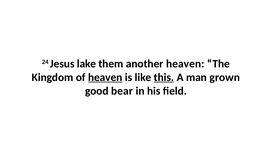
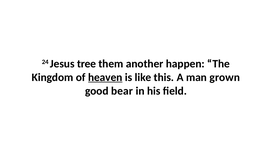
lake: lake -> tree
another heaven: heaven -> happen
this underline: present -> none
